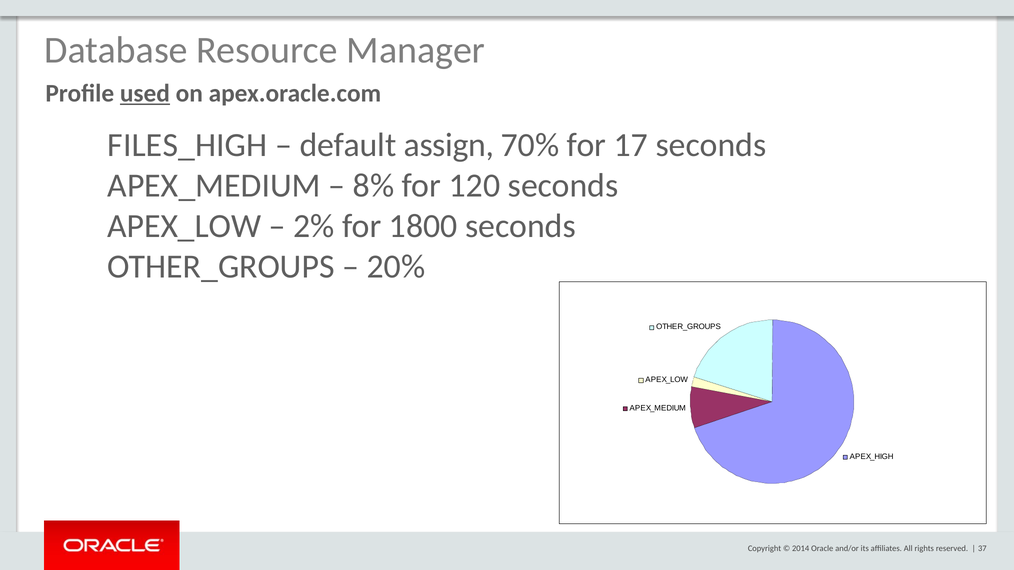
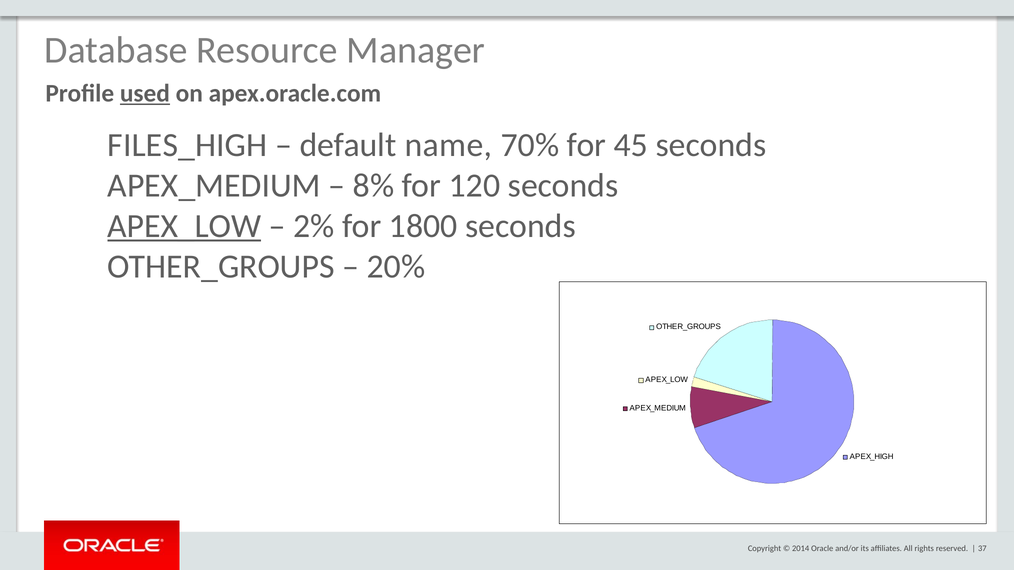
assign: assign -> name
17: 17 -> 45
APEX_LOW at (184, 226) underline: none -> present
